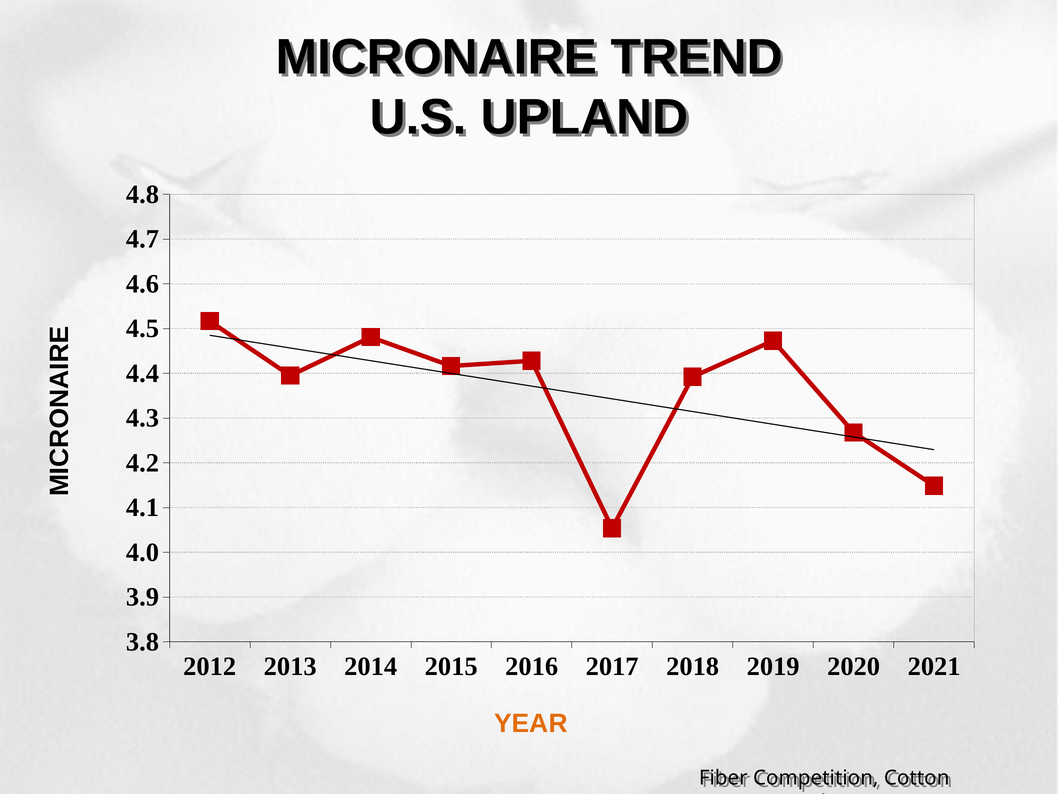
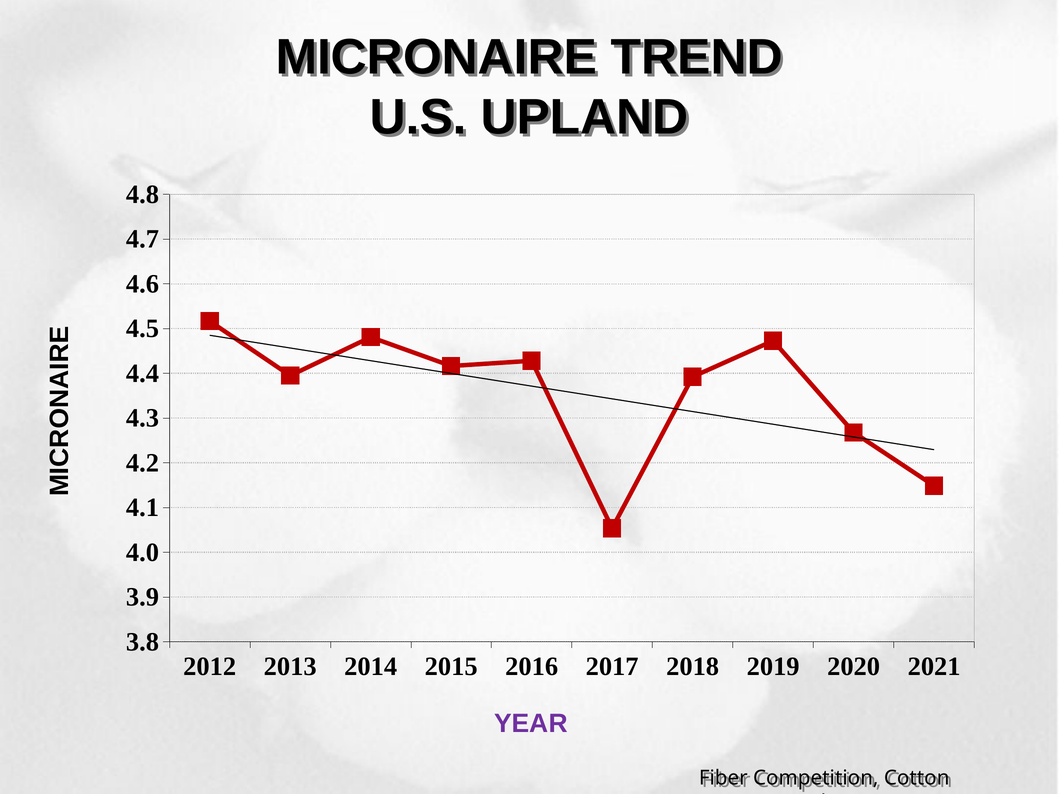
YEAR colour: orange -> purple
